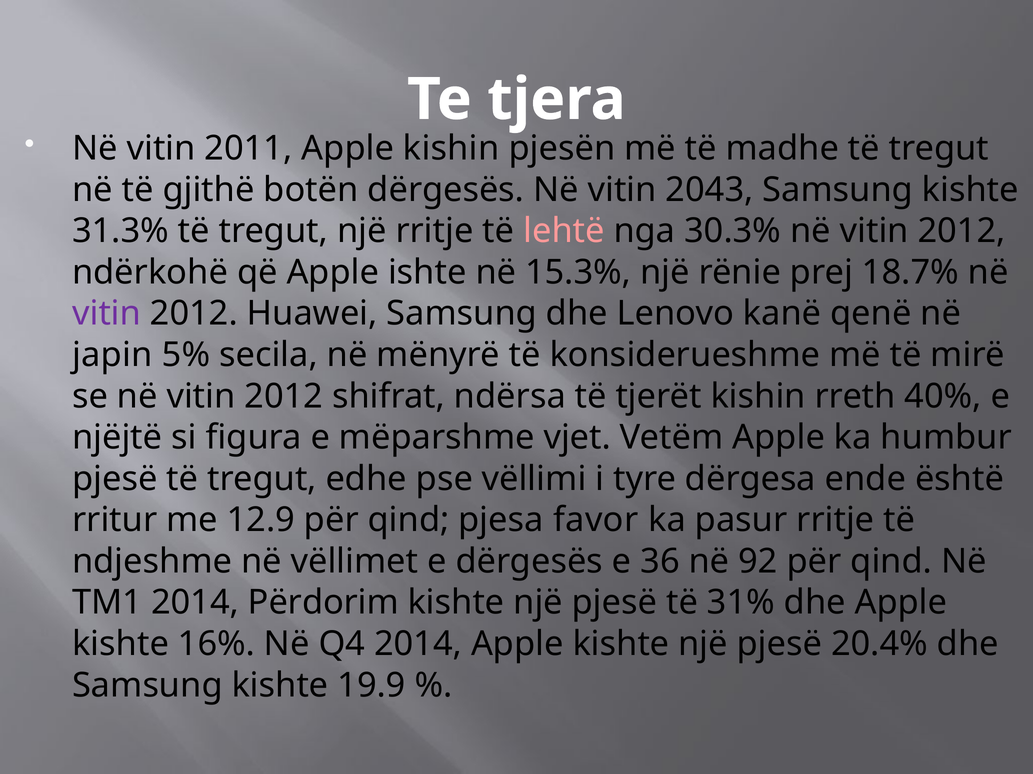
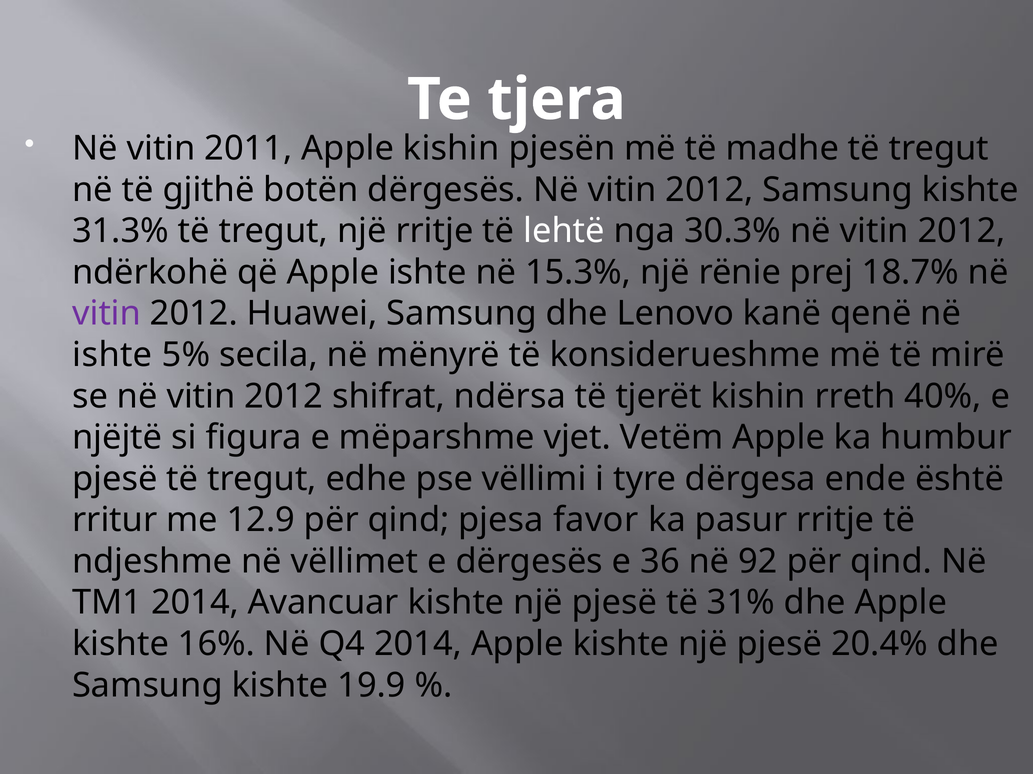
dërgesës Në vitin 2043: 2043 -> 2012
lehtë colour: pink -> white
japin at (112, 355): japin -> ishte
Përdorim: Përdorim -> Avancuar
